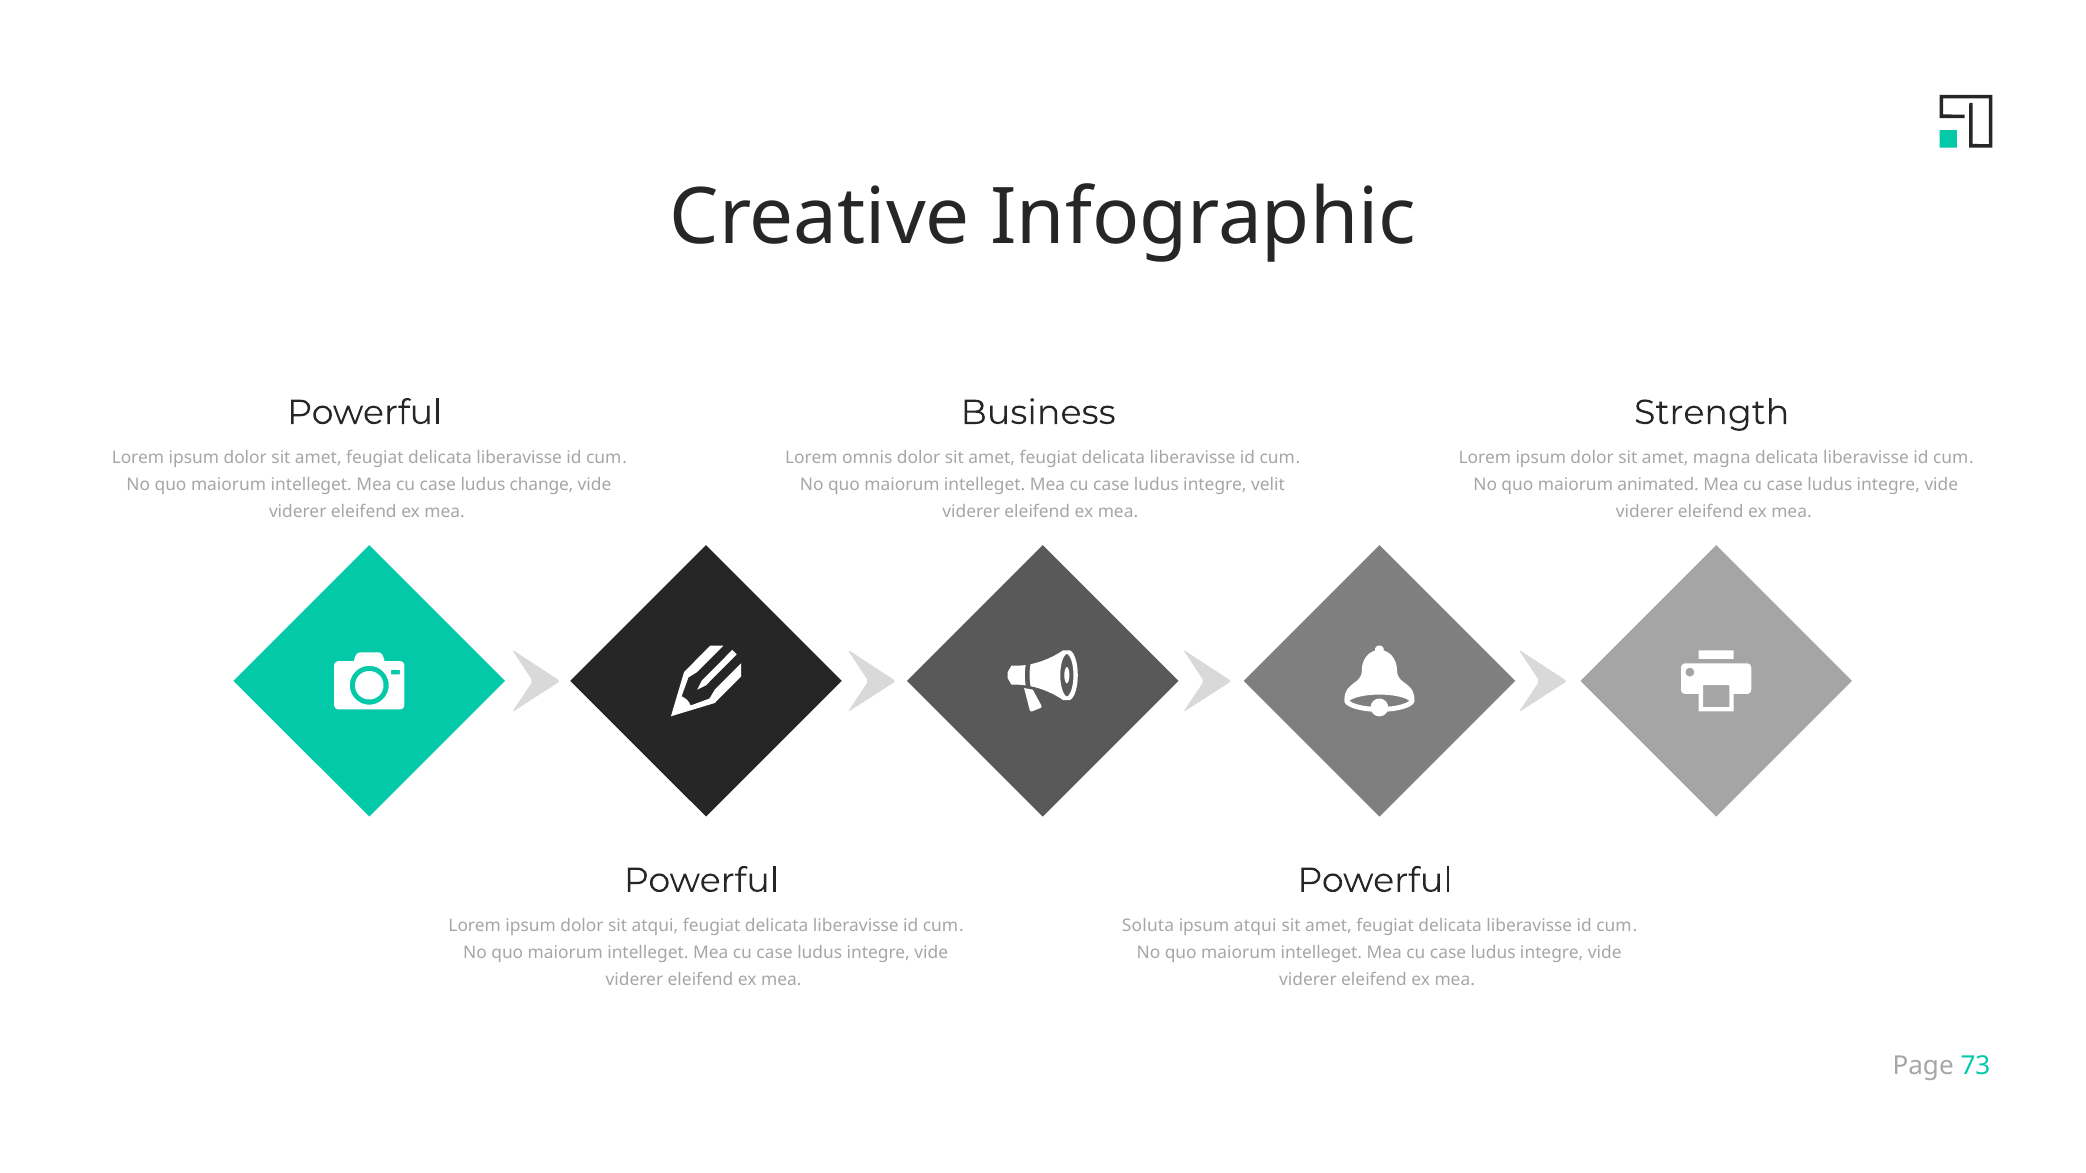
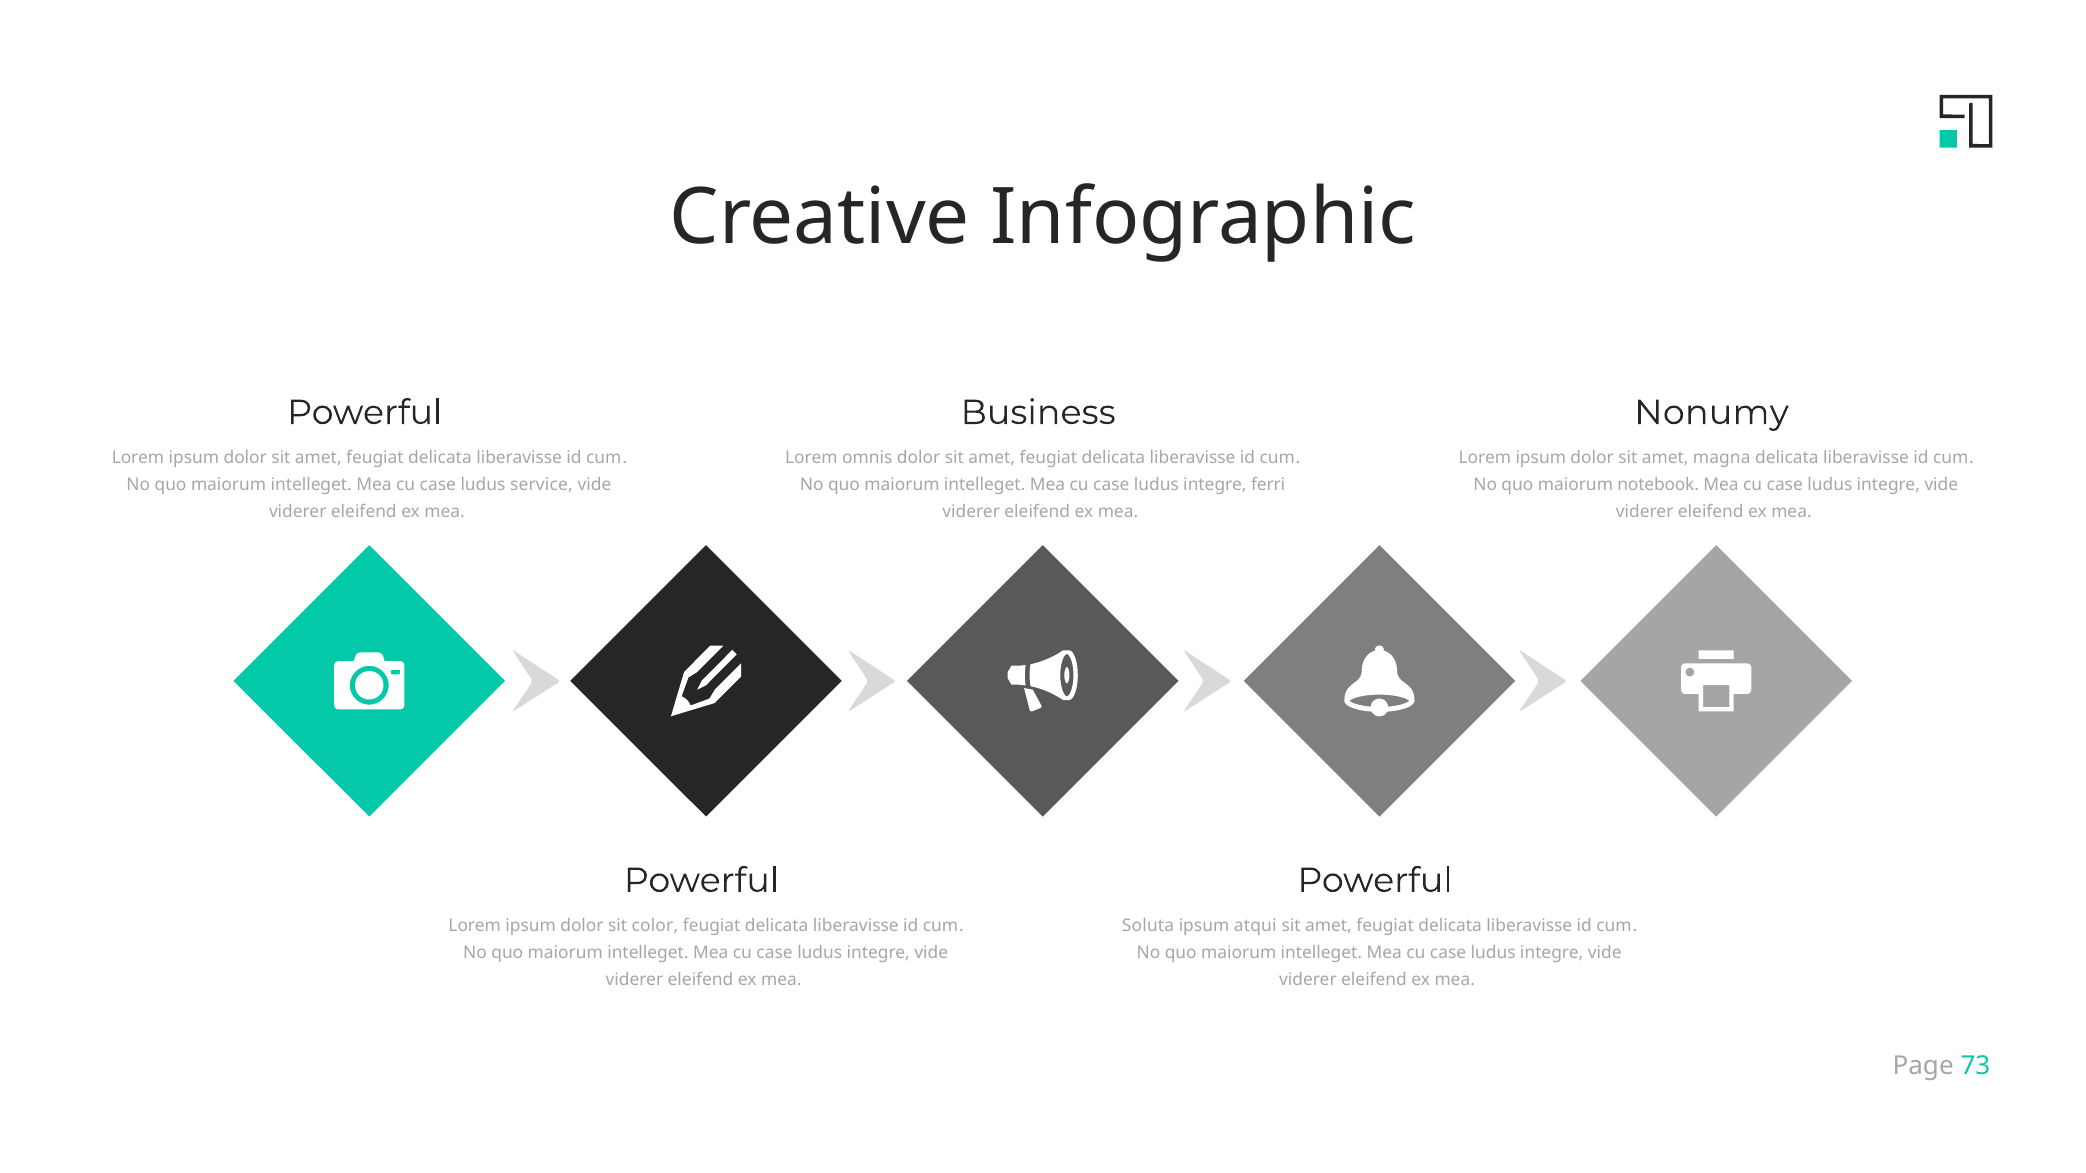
Strength: Strength -> Nonumy
change: change -> service
velit: velit -> ferri
animated: animated -> notebook
sit atqui: atqui -> color
